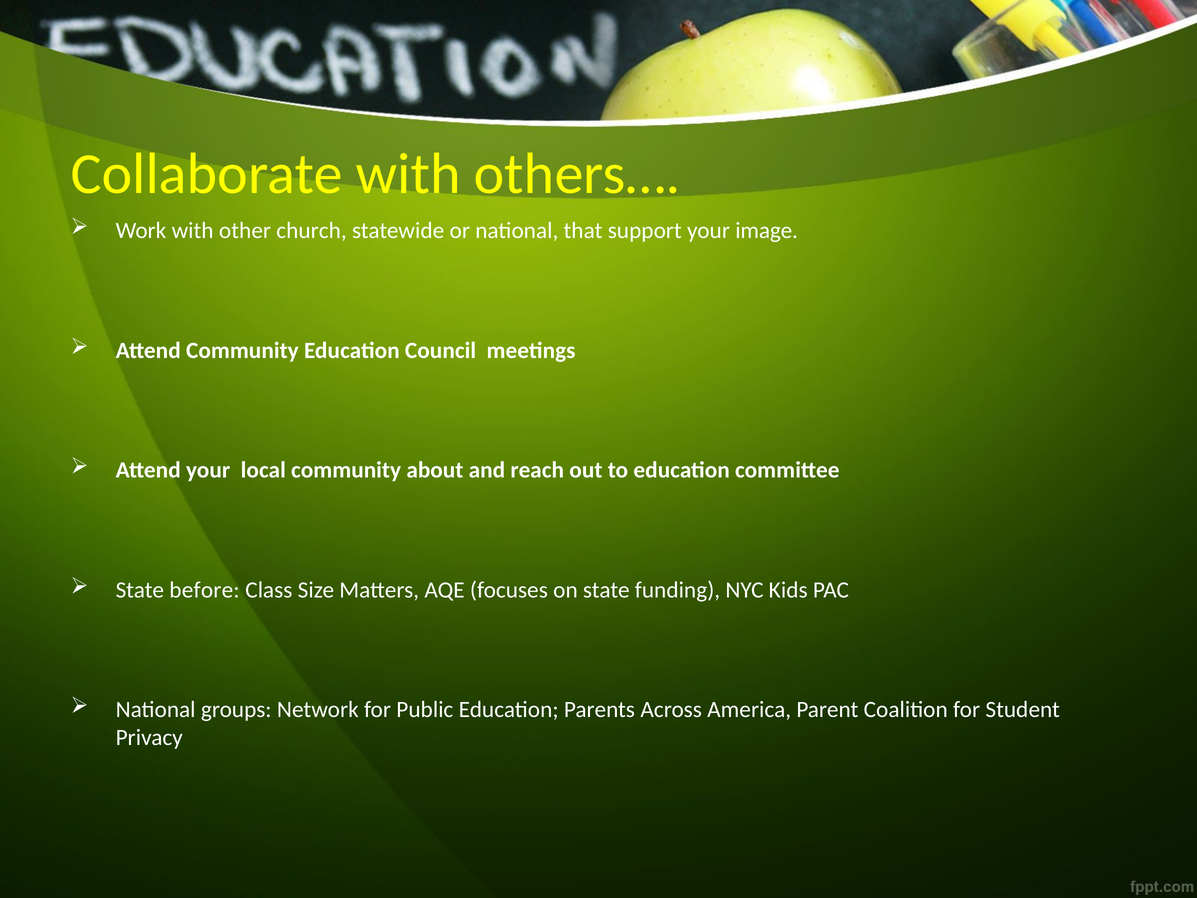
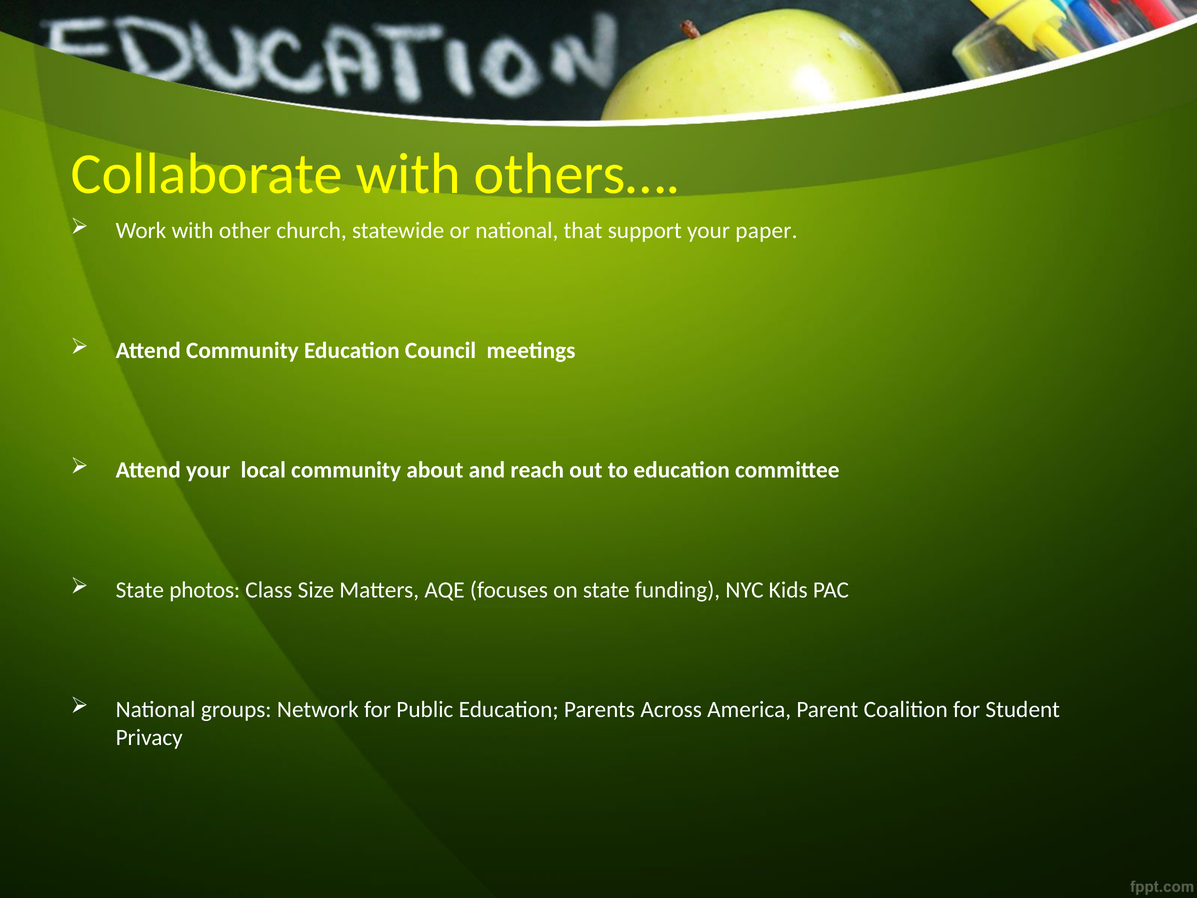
image: image -> paper
before: before -> photos
